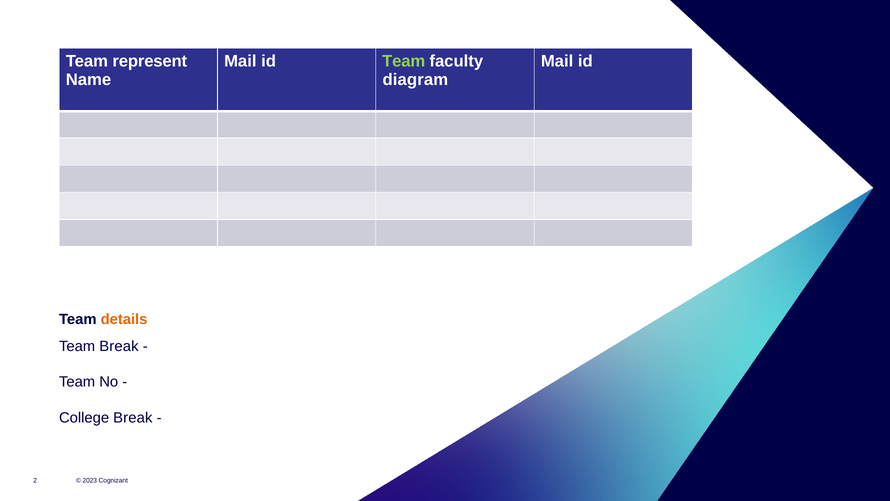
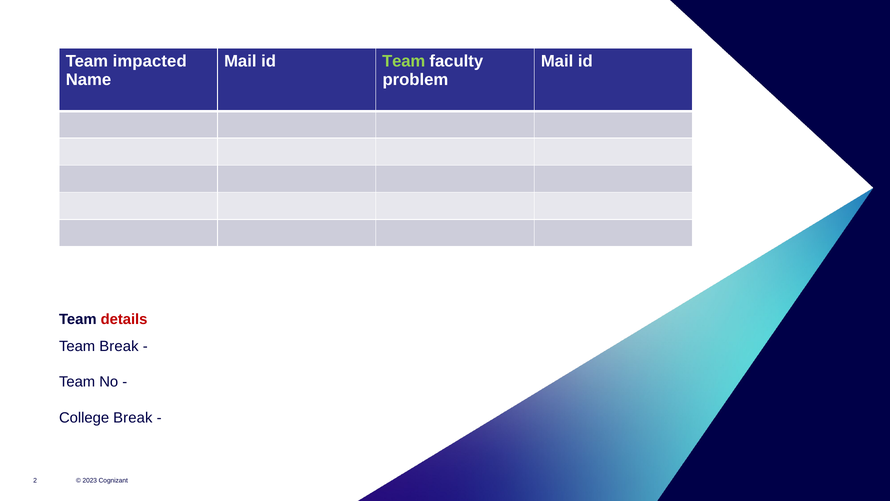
represent: represent -> impacted
diagram: diagram -> problem
details colour: orange -> red
